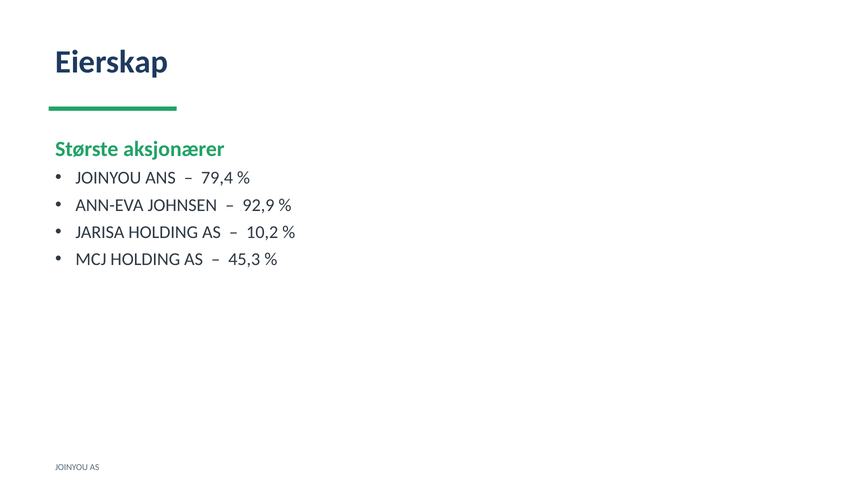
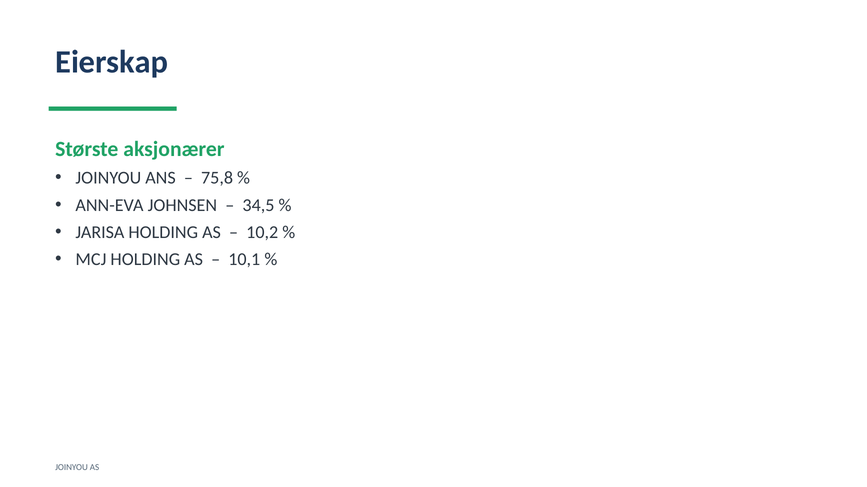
79,4: 79,4 -> 75,8
92,9: 92,9 -> 34,5
45,3: 45,3 -> 10,1
